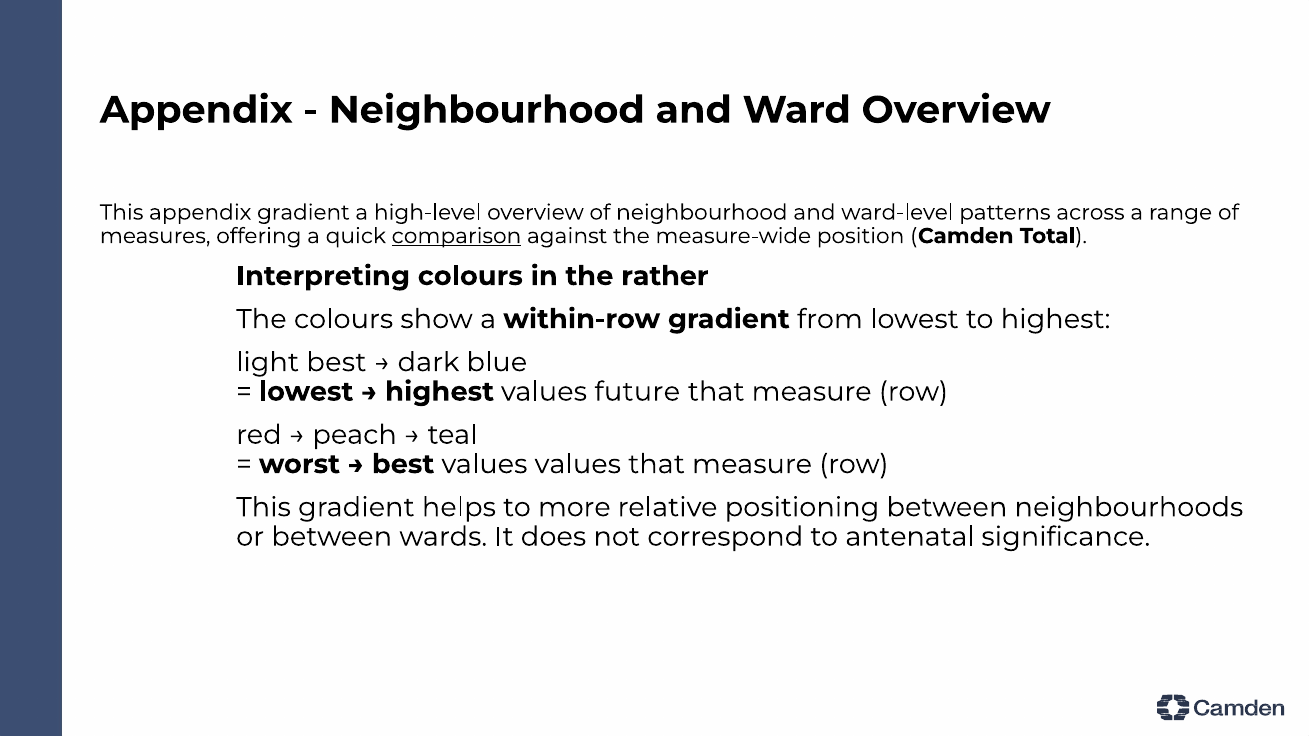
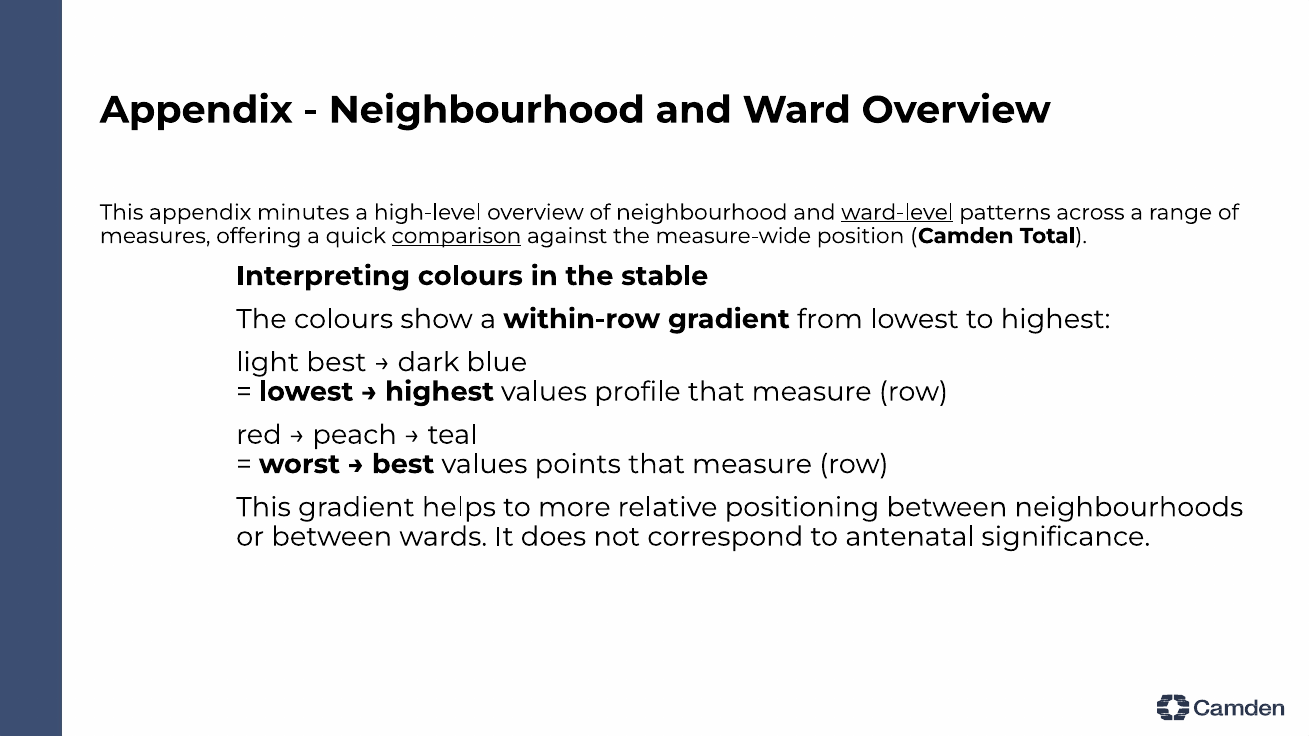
appendix gradient: gradient -> minutes
ward‑level underline: none -> present
rather: rather -> stable
future: future -> profile
values values: values -> points
